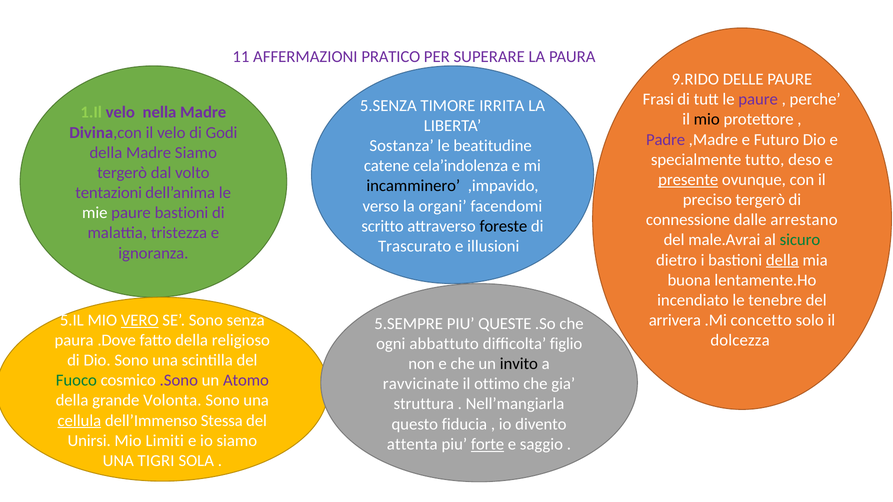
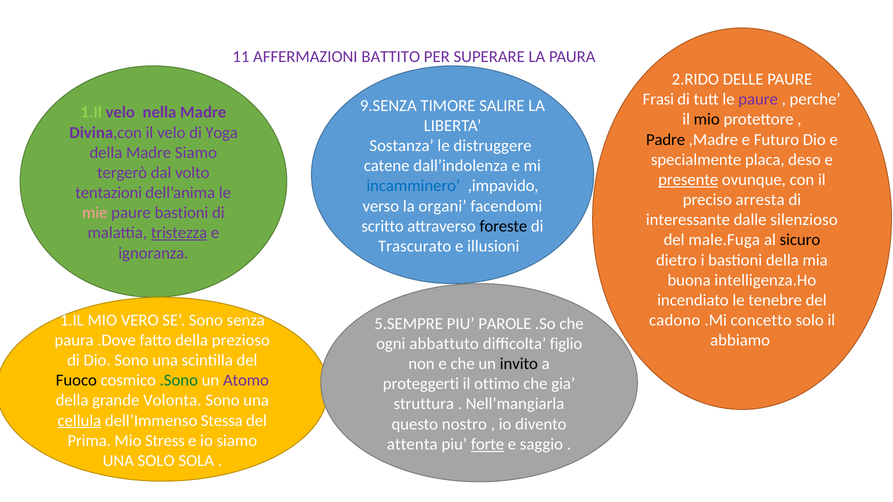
PRATICO: PRATICO -> BATTITO
9.RIDO: 9.RIDO -> 2.RIDO
5.SENZA: 5.SENZA -> 9.SENZA
IRRITA: IRRITA -> SALIRE
Godi: Godi -> Yoga
Padre colour: purple -> black
beatitudine: beatitudine -> distruggere
tutto: tutto -> placa
cela’indolenza: cela’indolenza -> dall’indolenza
incamminero colour: black -> blue
preciso tergerò: tergerò -> arresta
mie colour: white -> pink
connessione: connessione -> interessante
arrestano: arrestano -> silenzioso
tristezza underline: none -> present
male.Avrai: male.Avrai -> male.Fuga
sicuro colour: green -> black
della at (782, 260) underline: present -> none
lentamente.Ho: lentamente.Ho -> intelligenza.Ho
5.IL at (72, 320): 5.IL -> 1.IL
VERO underline: present -> none
arrivera: arrivera -> cadono
QUESTE: QUESTE -> PAROLE
religioso: religioso -> prezioso
dolcezza: dolcezza -> abbiamo
Fuoco colour: green -> black
.Sono colour: purple -> green
ravvicinate: ravvicinate -> proteggerti
fiducia: fiducia -> nostro
Unirsi: Unirsi -> Prima
Limiti: Limiti -> Stress
UNA TIGRI: TIGRI -> SOLO
